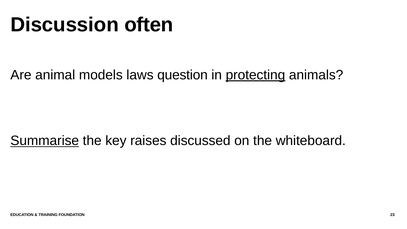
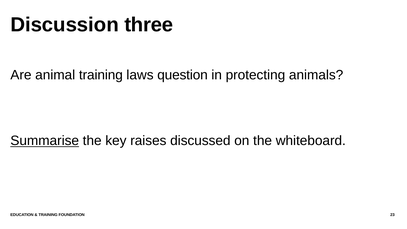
often: often -> three
animal models: models -> training
protecting underline: present -> none
